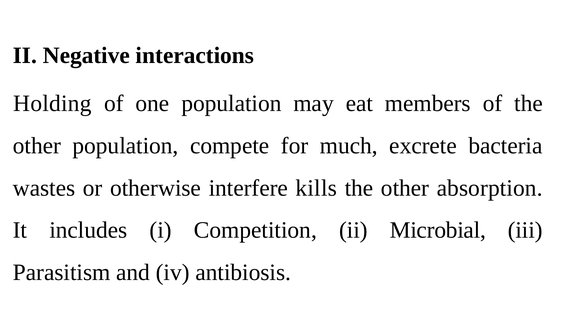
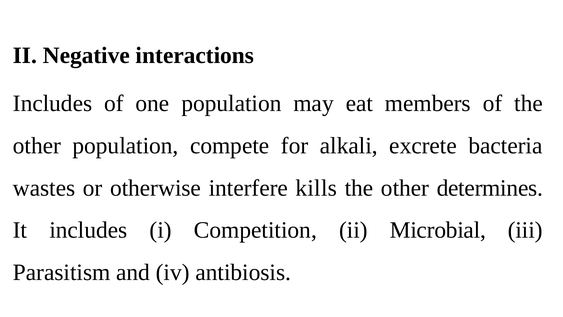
Holding at (52, 103): Holding -> Includes
much: much -> alkali
absorption: absorption -> determines
